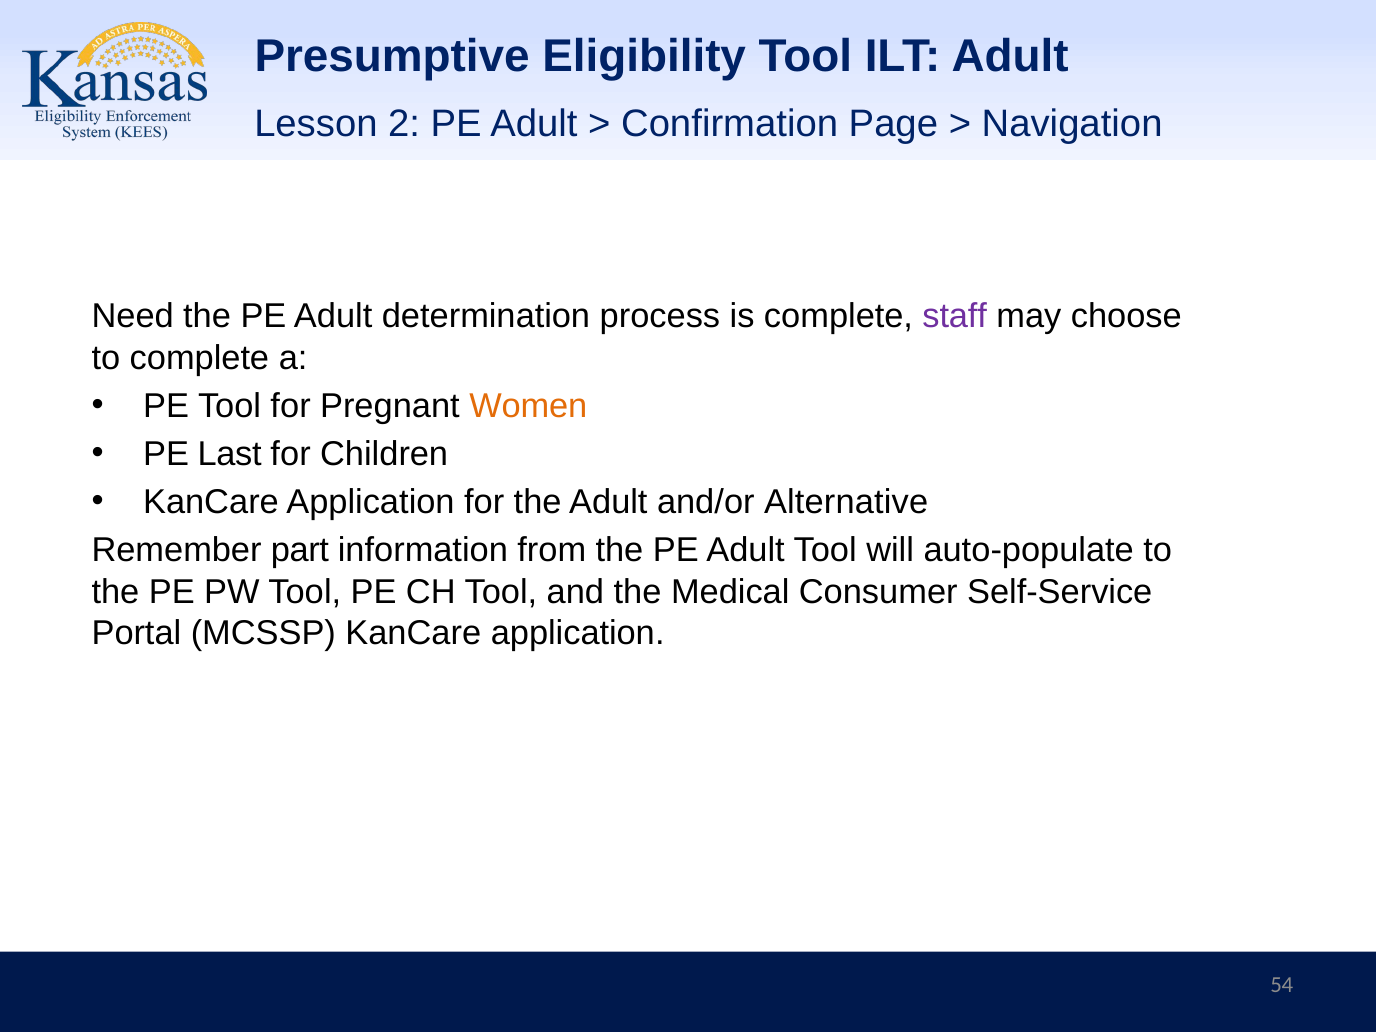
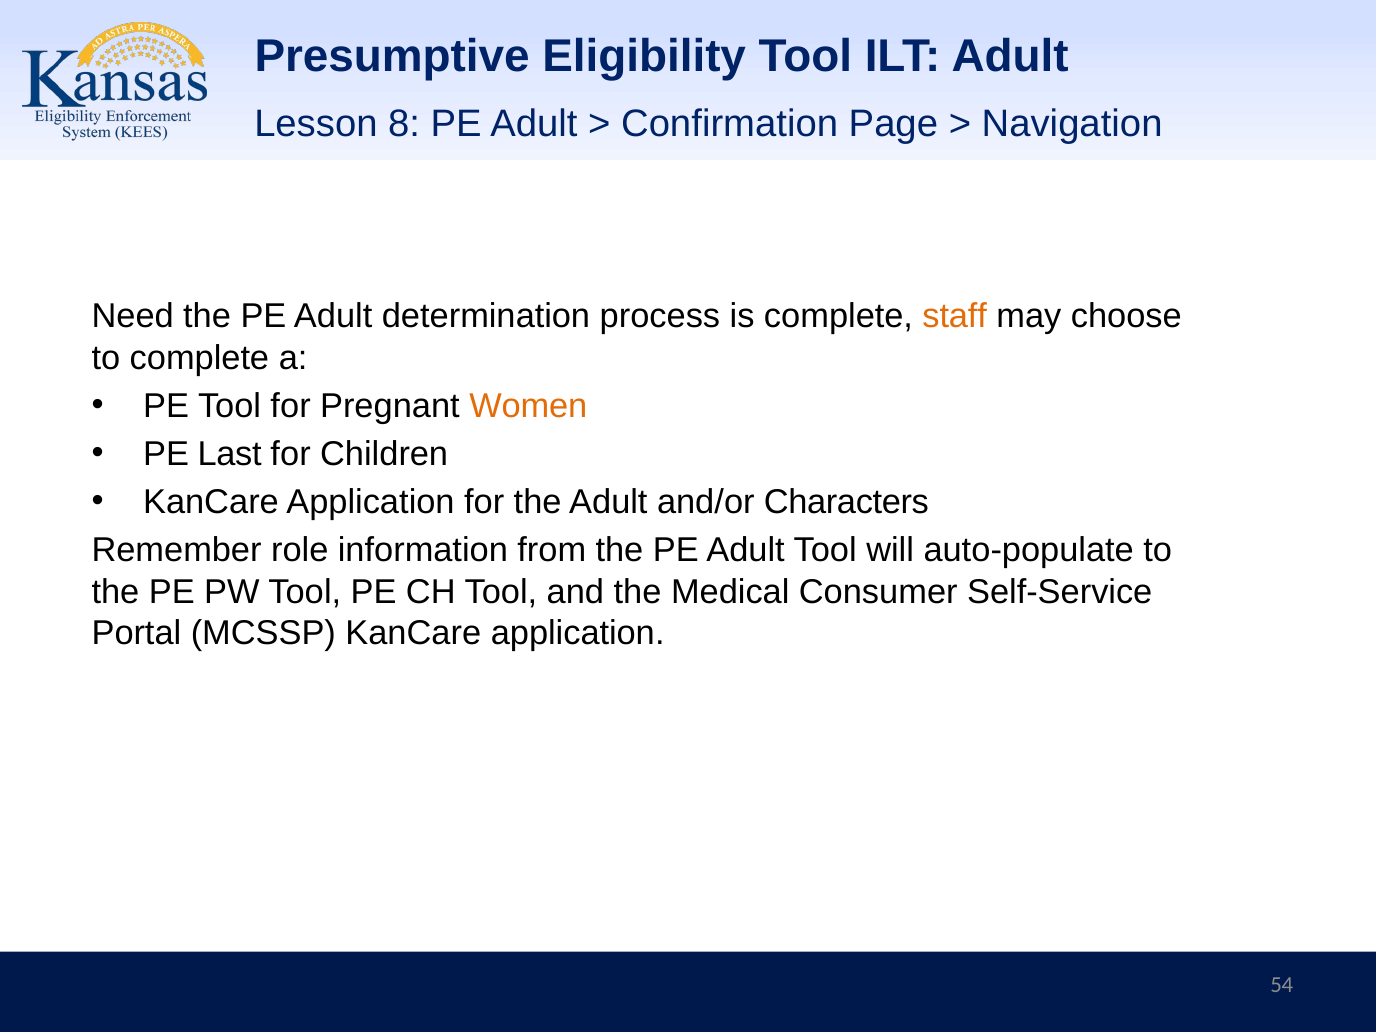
2: 2 -> 8
staff colour: purple -> orange
Alternative: Alternative -> Characters
part: part -> role
